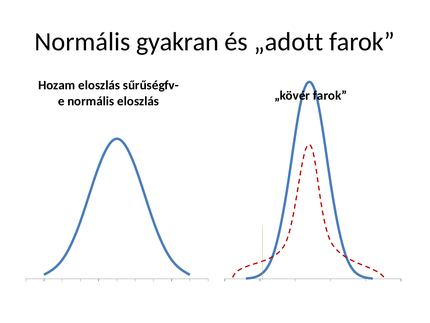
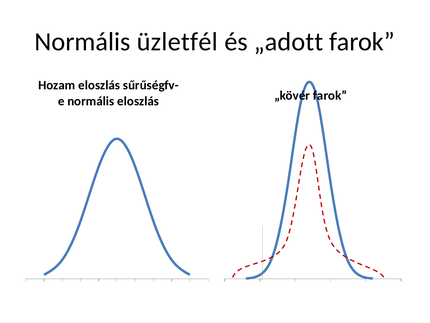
gyakran: gyakran -> üzletfél
